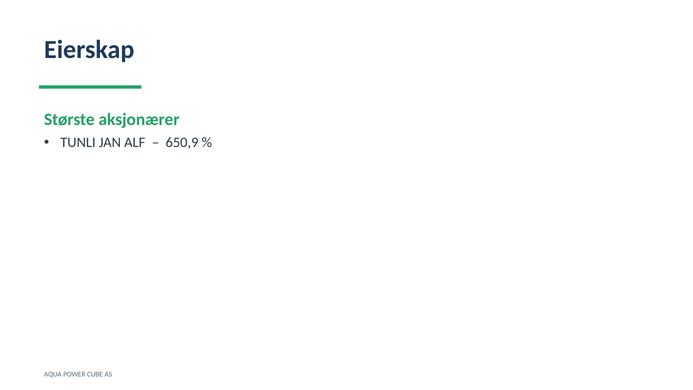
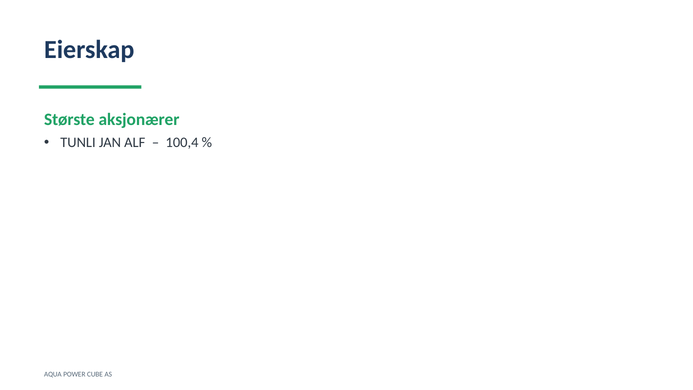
650,9: 650,9 -> 100,4
